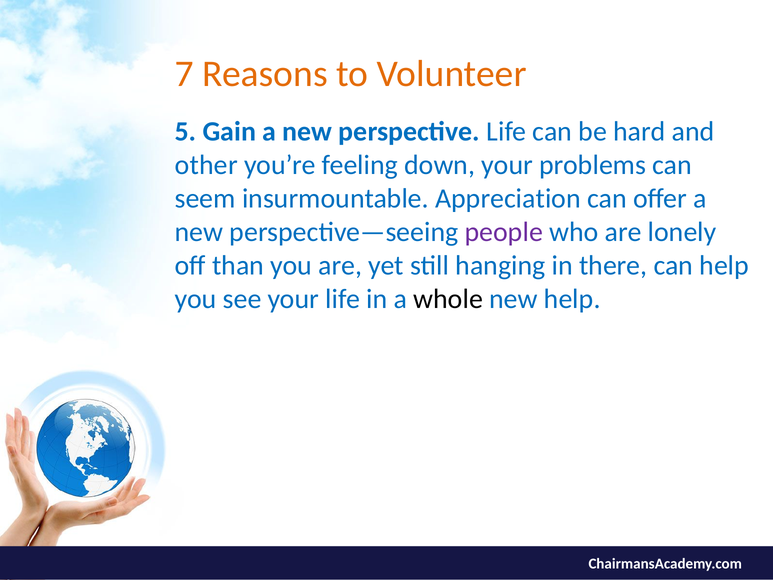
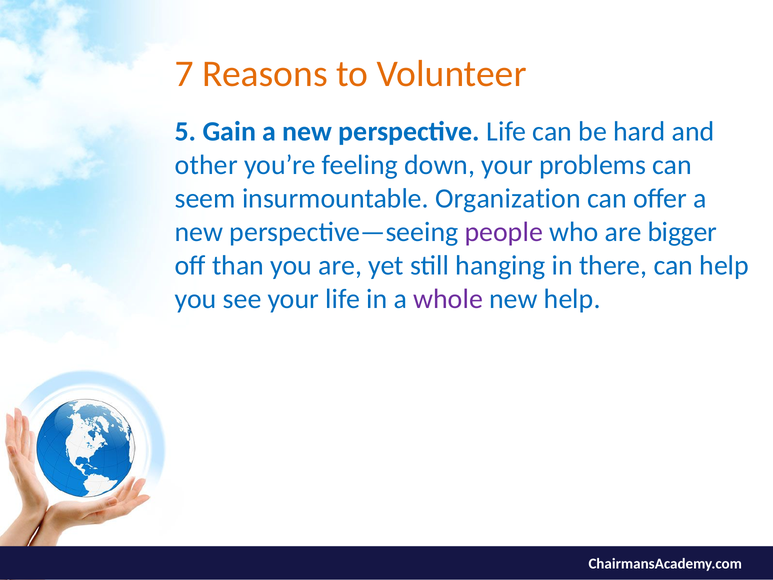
Appreciation: Appreciation -> Organization
lonely: lonely -> bigger
whole colour: black -> purple
